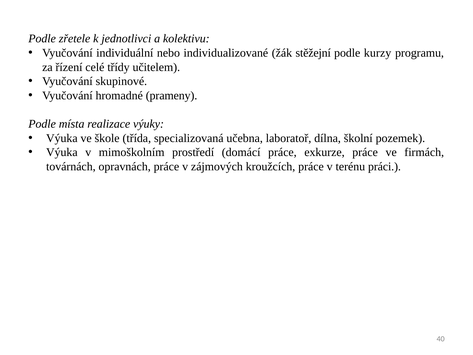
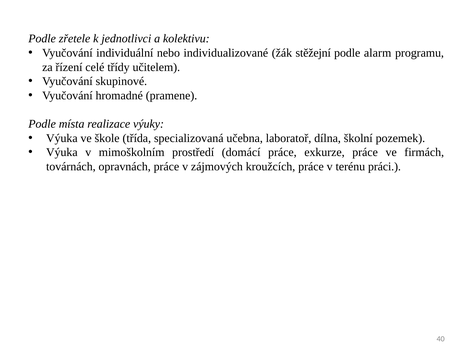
kurzy: kurzy -> alarm
prameny: prameny -> pramene
